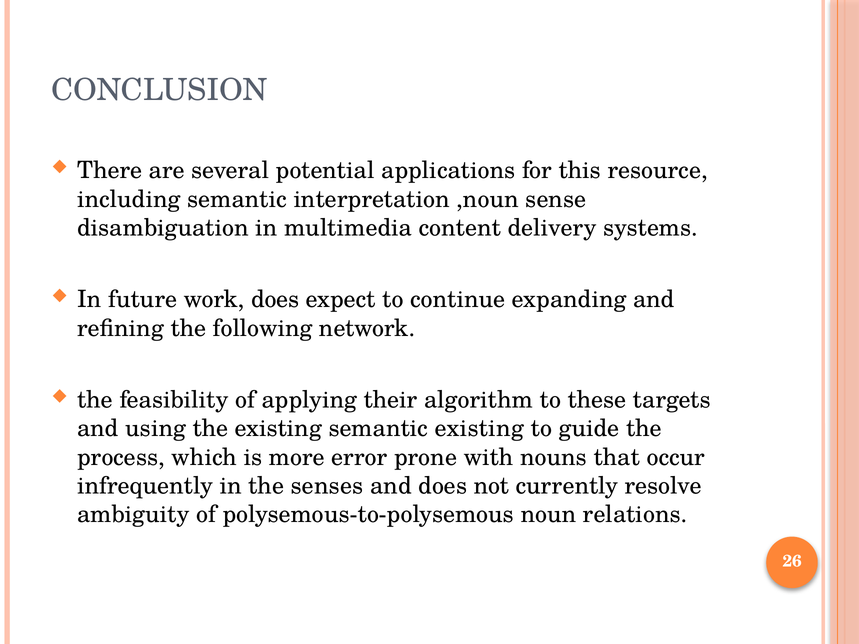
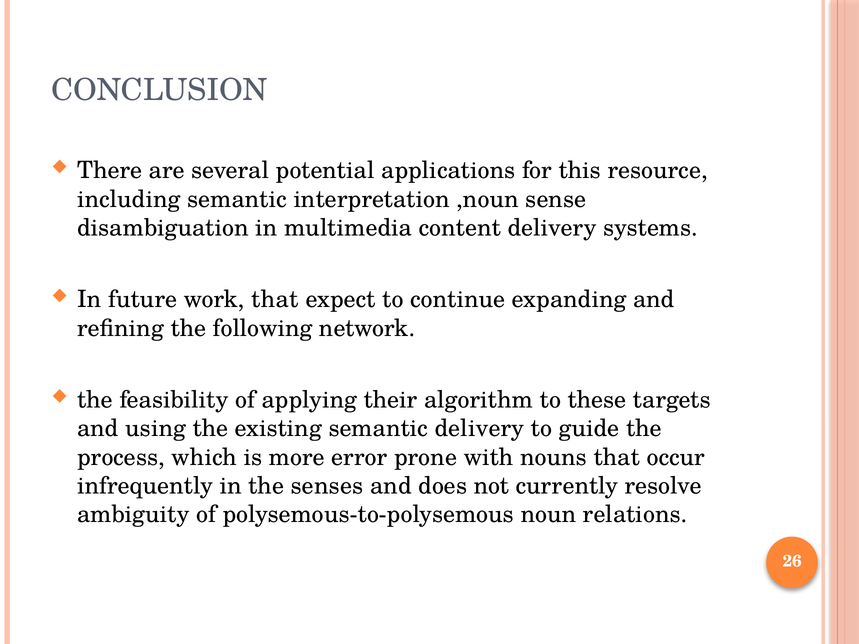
work does: does -> that
semantic existing: existing -> delivery
